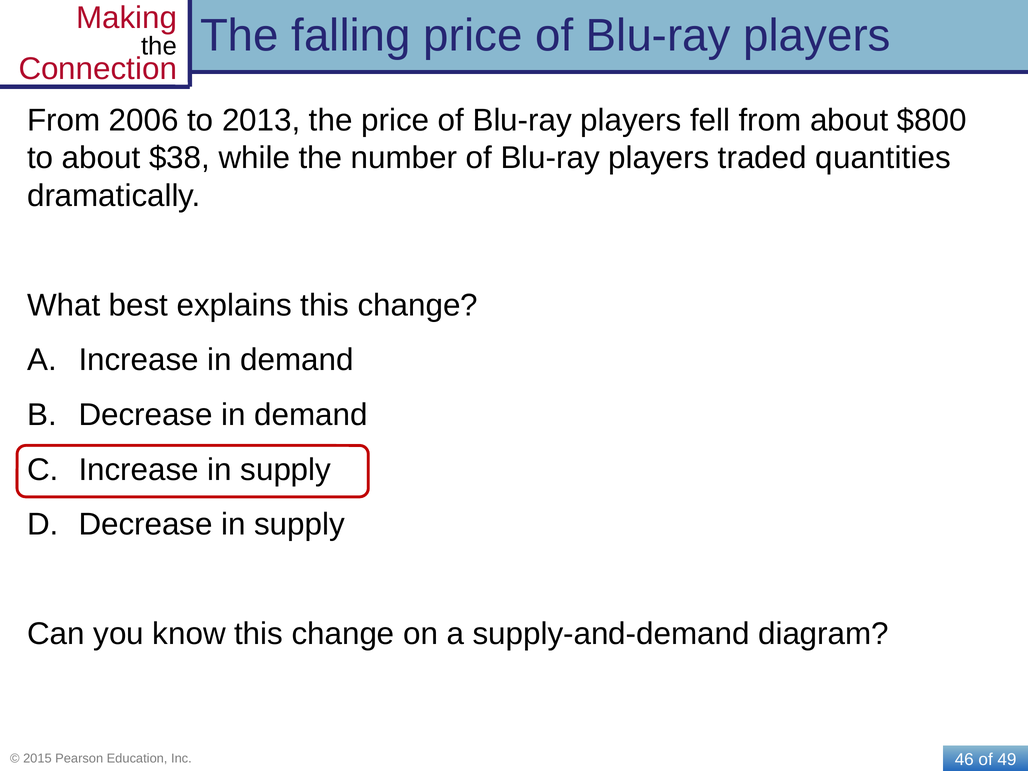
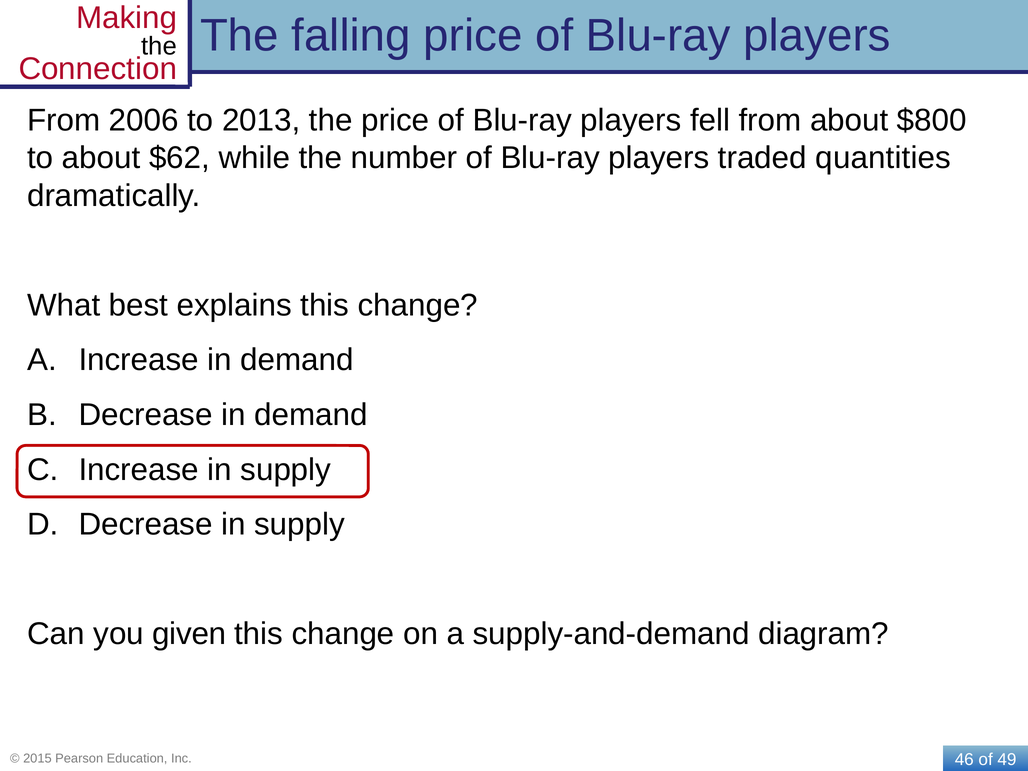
$38: $38 -> $62
know: know -> given
